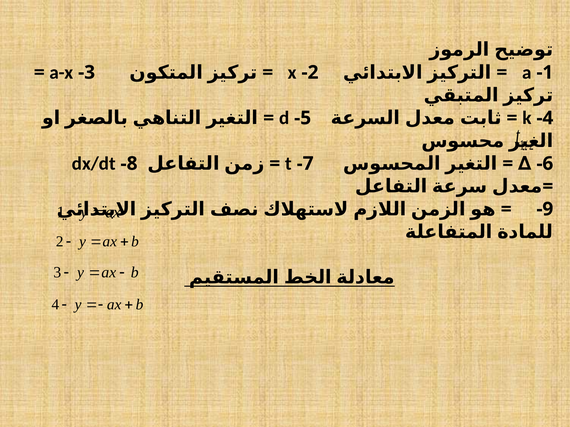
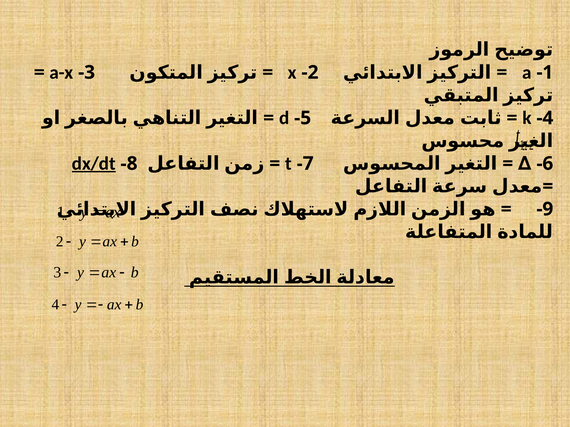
dx/dt underline: none -> present
